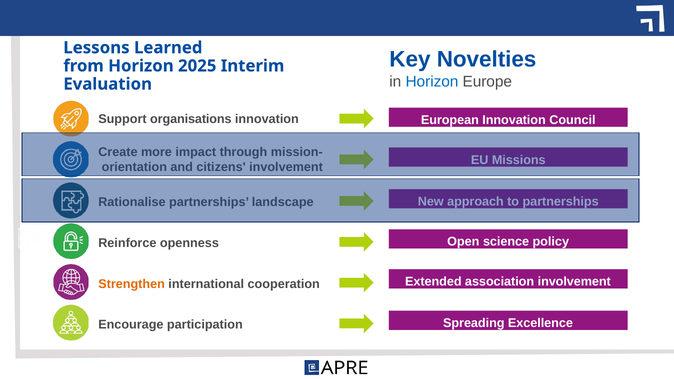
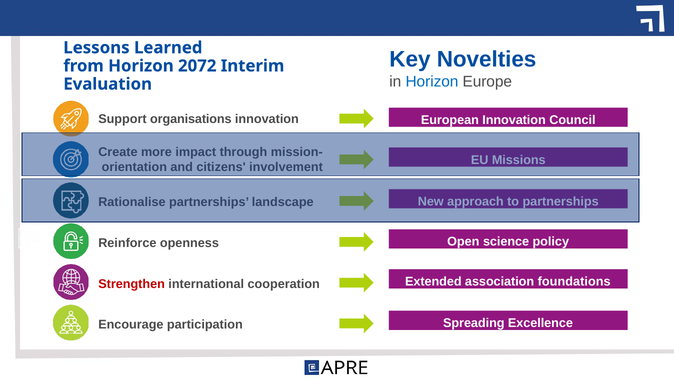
2025: 2025 -> 2072
association involvement: involvement -> foundations
Strengthen colour: orange -> red
